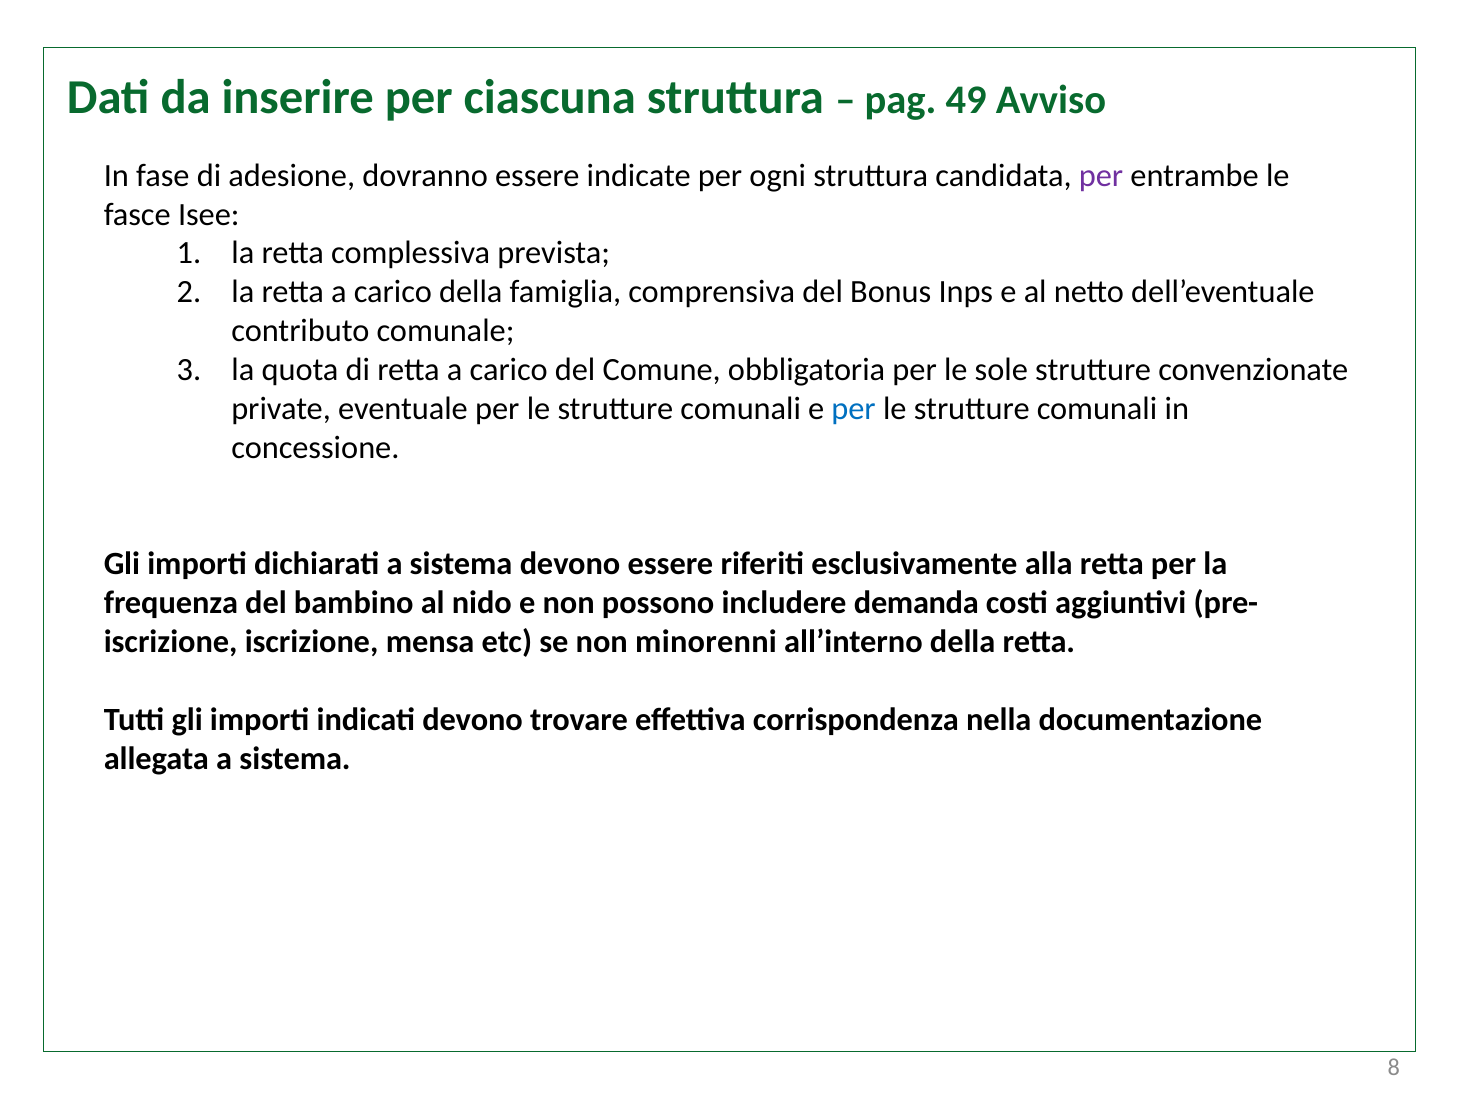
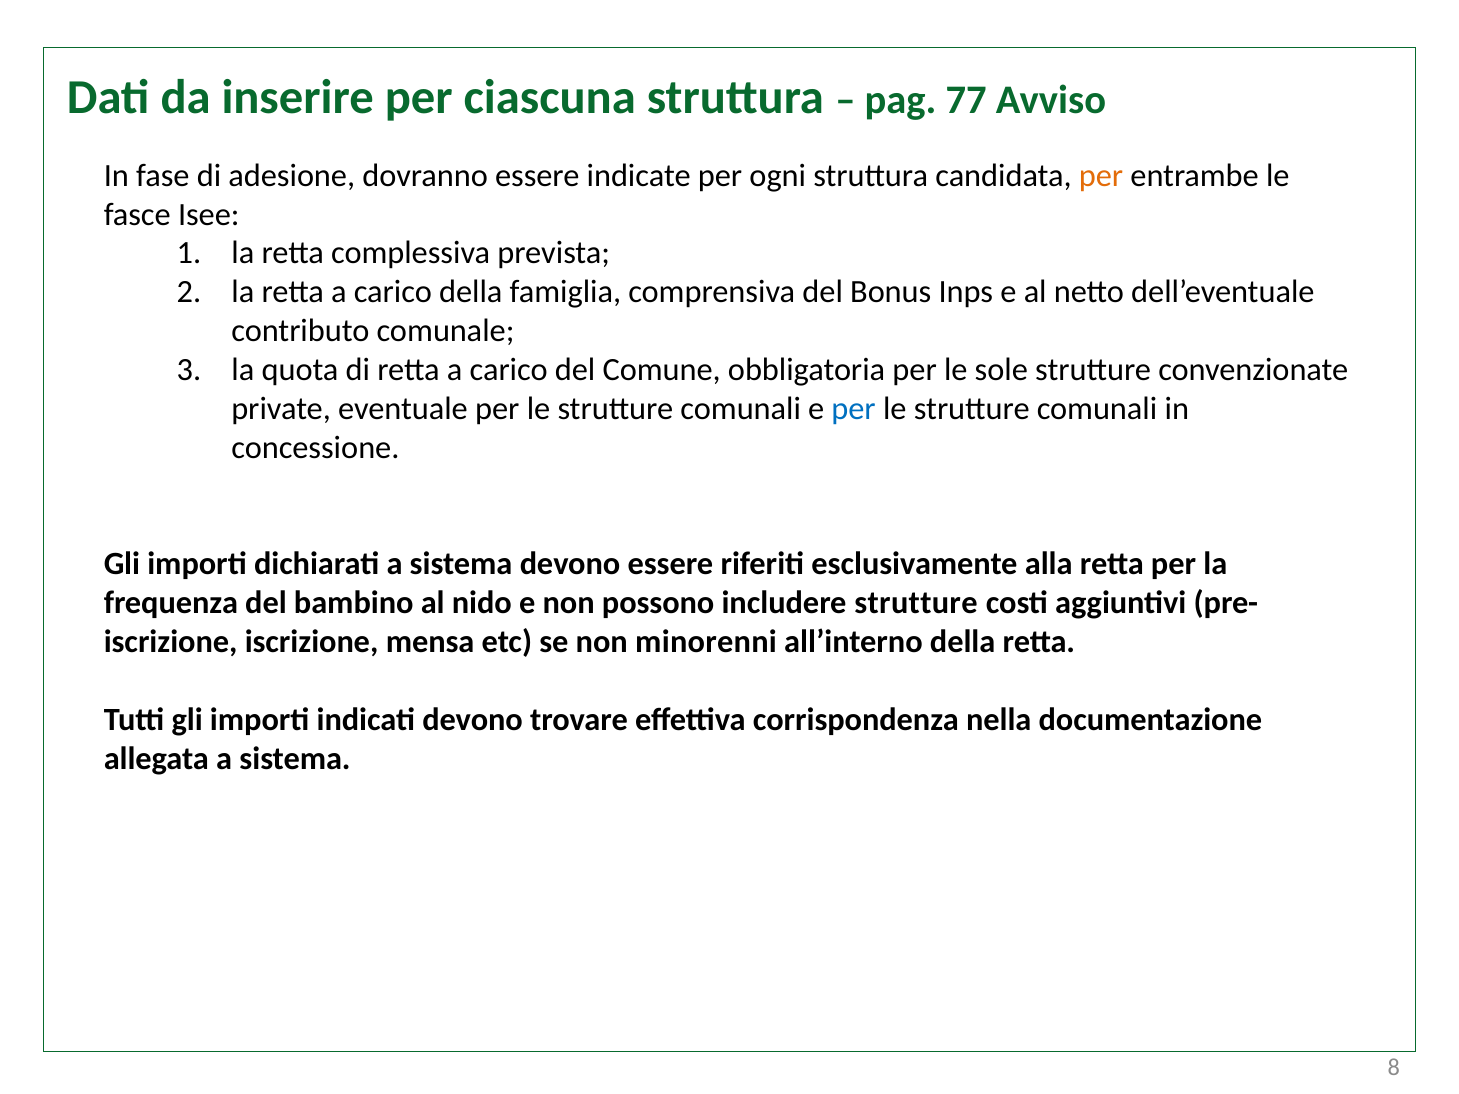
49: 49 -> 77
per at (1101, 176) colour: purple -> orange
includere demanda: demanda -> strutture
